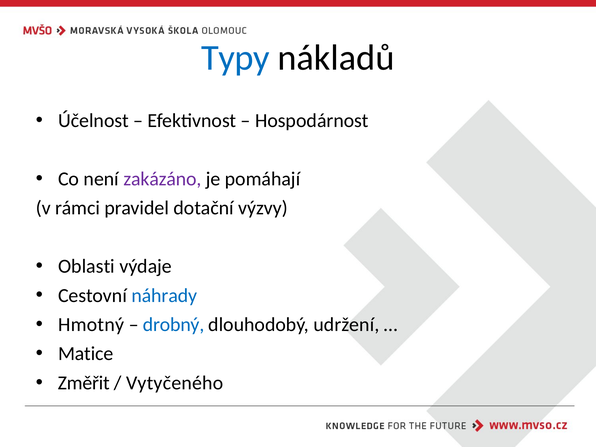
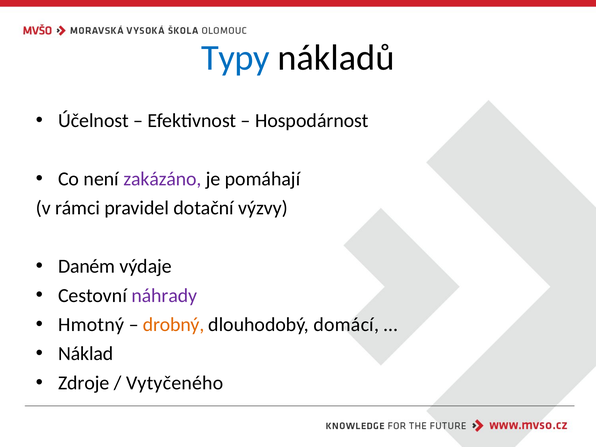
Oblasti: Oblasti -> Daném
náhrady colour: blue -> purple
drobný colour: blue -> orange
udržení: udržení -> domácí
Matice: Matice -> Náklad
Změřit: Změřit -> Zdroje
